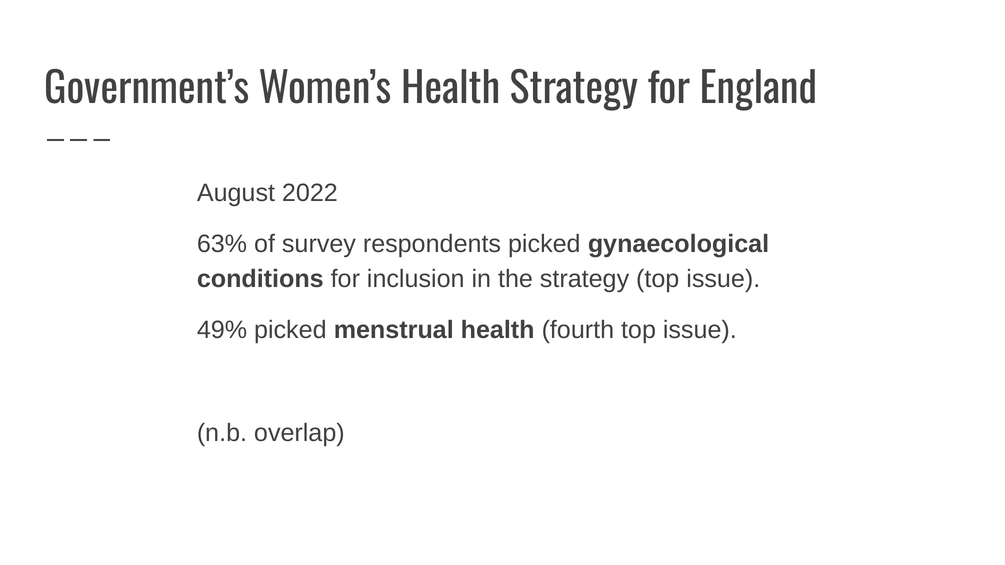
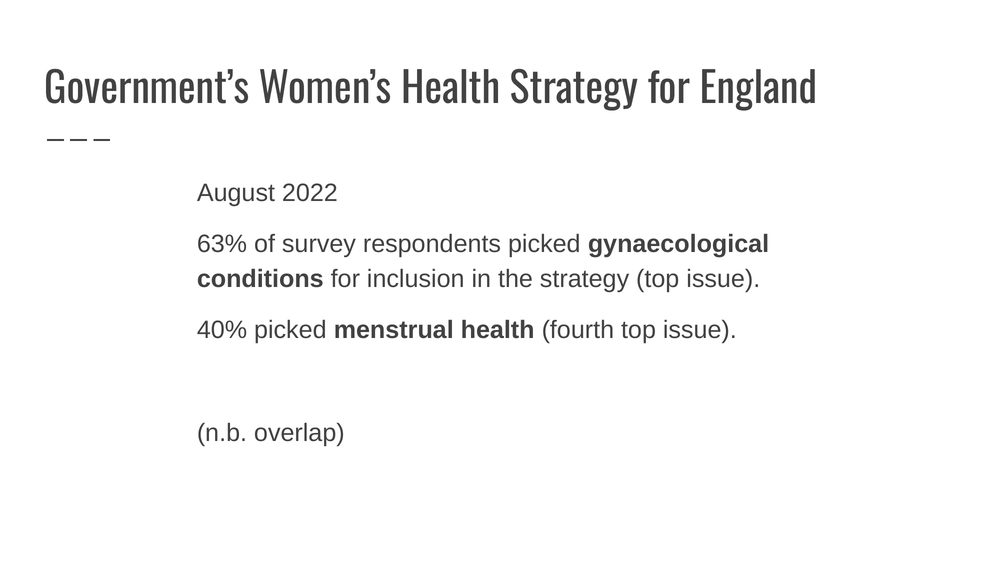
49%: 49% -> 40%
